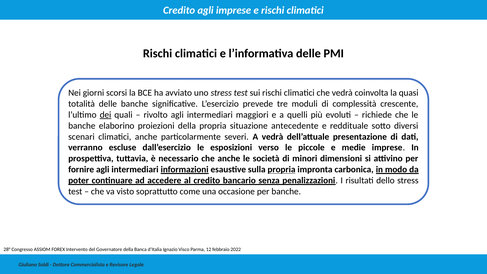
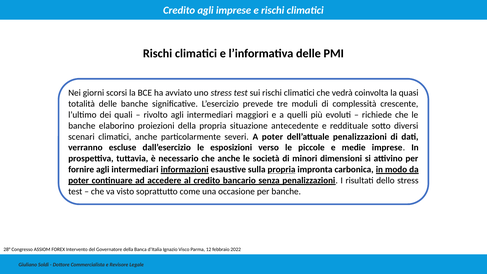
dei underline: present -> none
A vedrà: vedrà -> poter
dell’attuale presentazione: presentazione -> penalizzazioni
